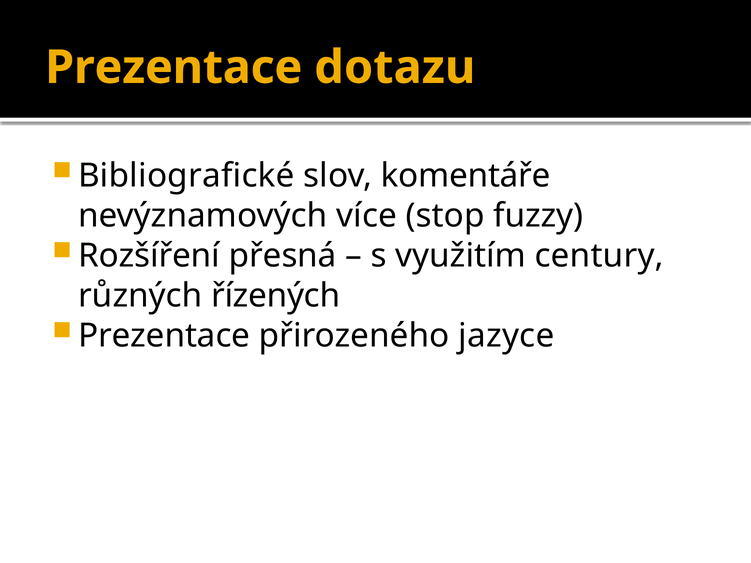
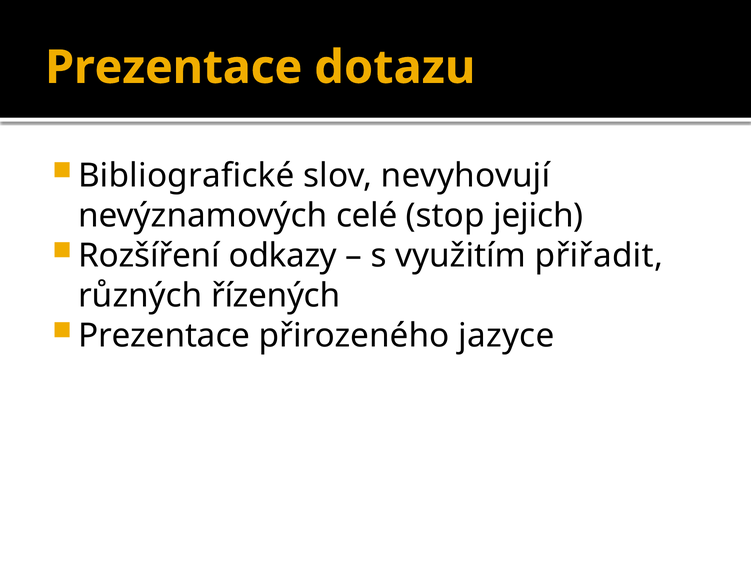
komentáře: komentáře -> nevyhovují
více: více -> celé
fuzzy: fuzzy -> jejich
přesná: přesná -> odkazy
century: century -> přiřadit
